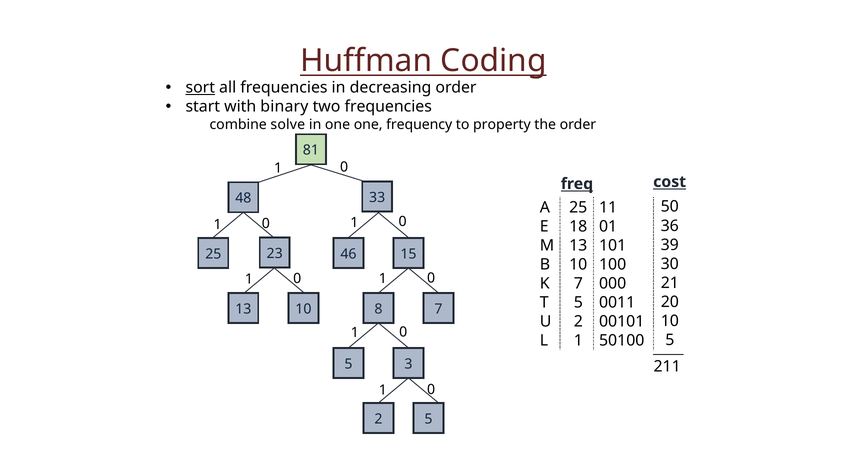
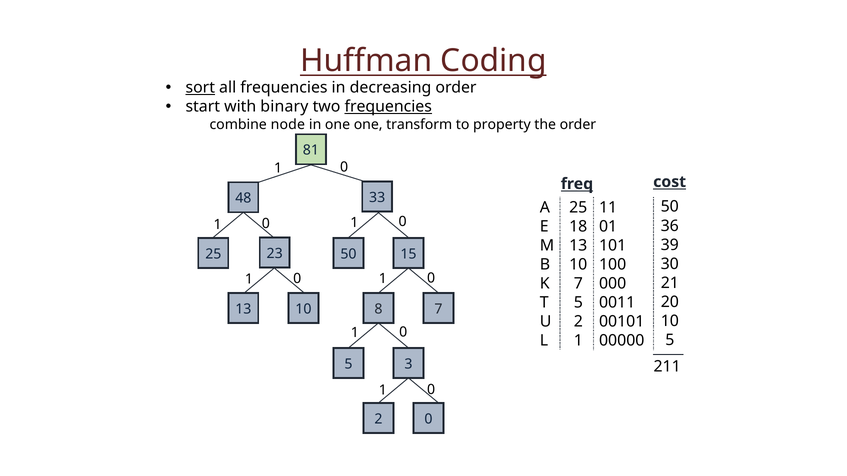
frequencies at (388, 107) underline: none -> present
solve: solve -> node
frequency: frequency -> transform
25 46: 46 -> 50
50100: 50100 -> 00000
2 5: 5 -> 0
